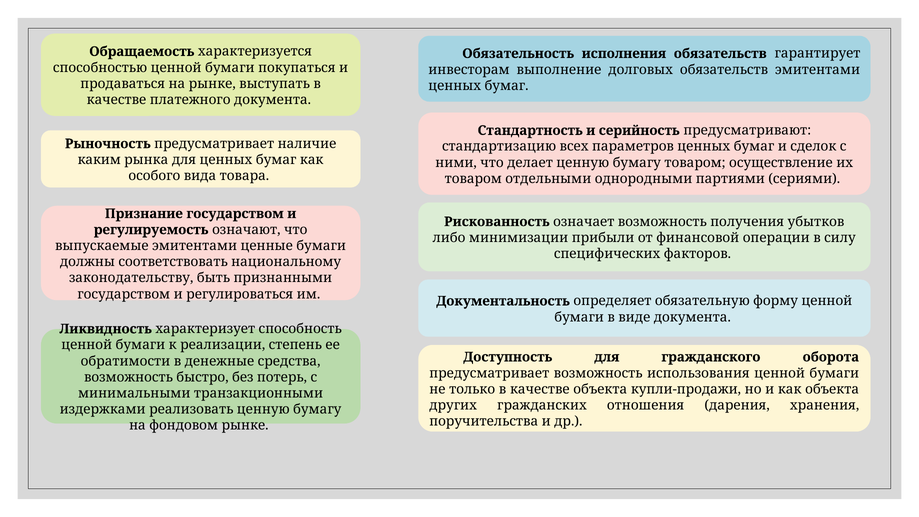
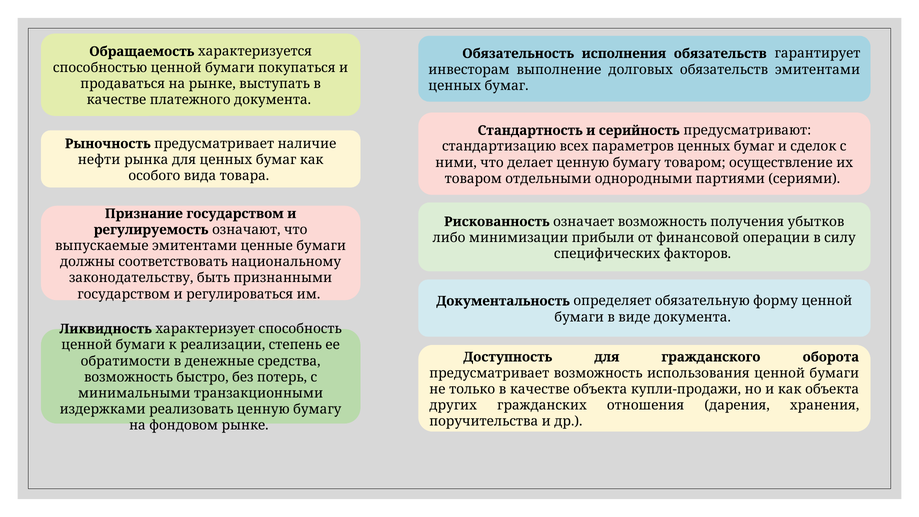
каким: каким -> нефти
